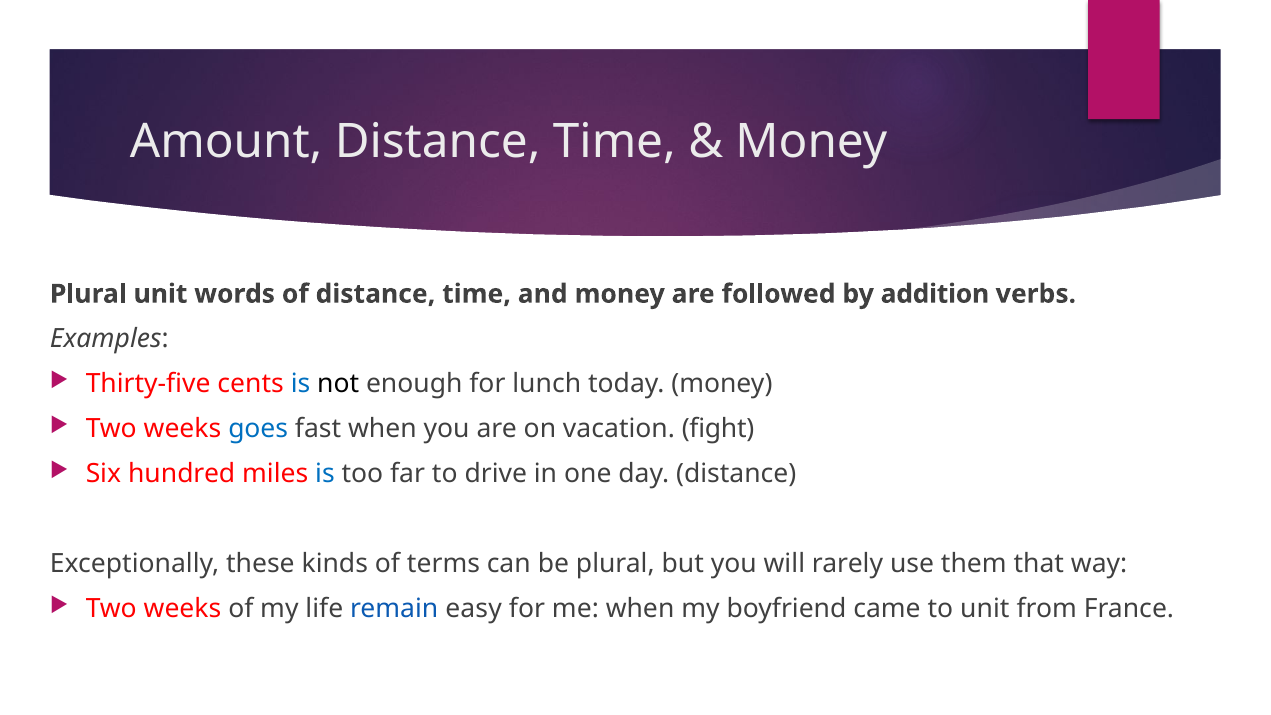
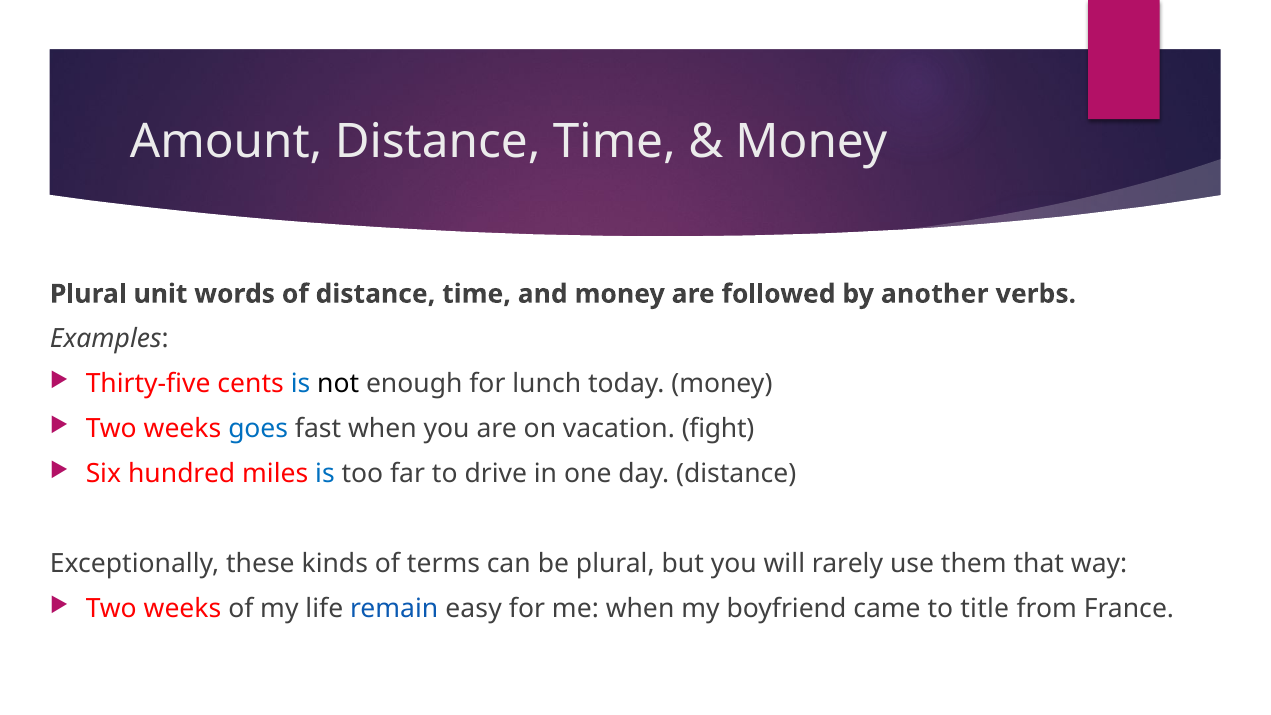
addition: addition -> another
to unit: unit -> title
